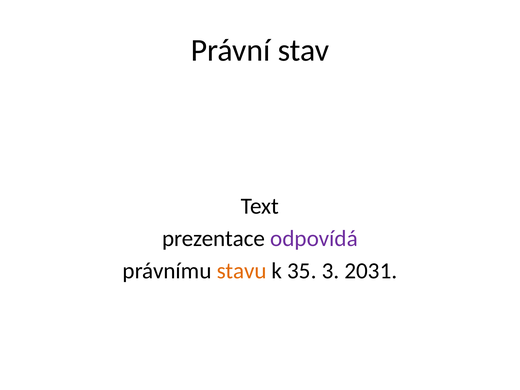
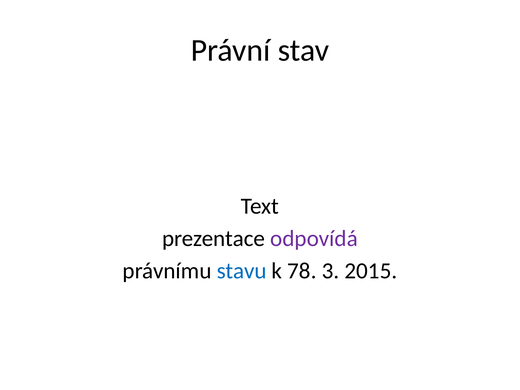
stavu colour: orange -> blue
35: 35 -> 78
2031: 2031 -> 2015
